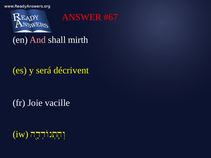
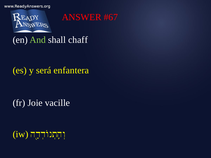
And colour: pink -> light green
mirth: mirth -> chaff
décrivent: décrivent -> enfantera
